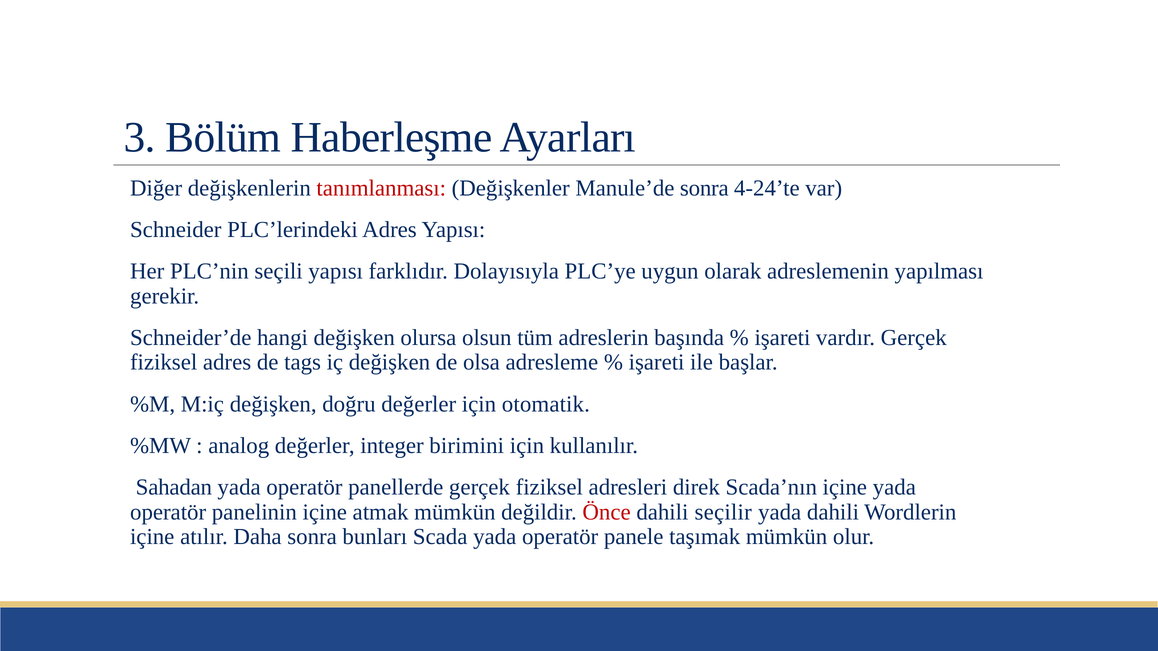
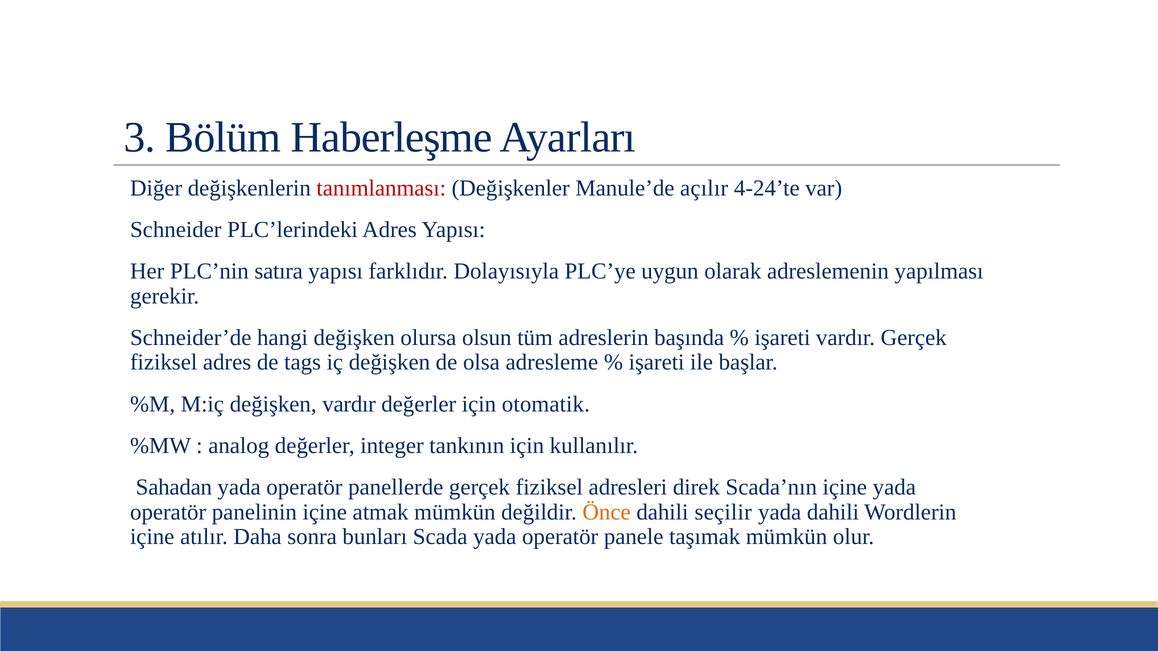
Manule’de sonra: sonra -> açılır
seçili: seçili -> satıra
değişken doğru: doğru -> vardır
birimini: birimini -> tankının
Önce colour: red -> orange
